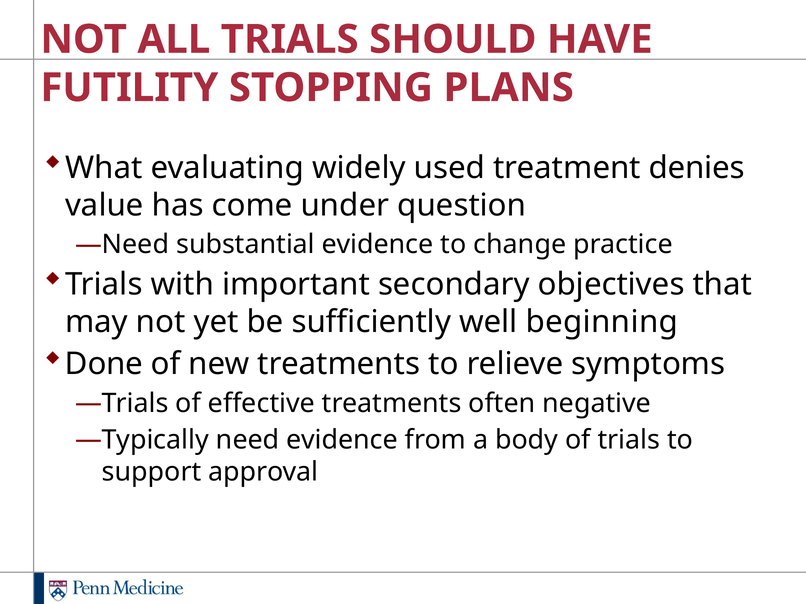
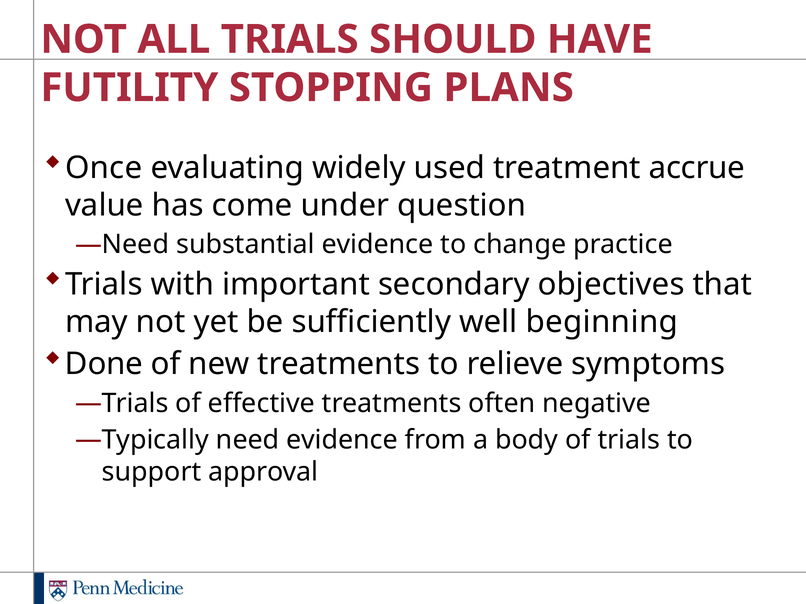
What: What -> Once
denies: denies -> accrue
